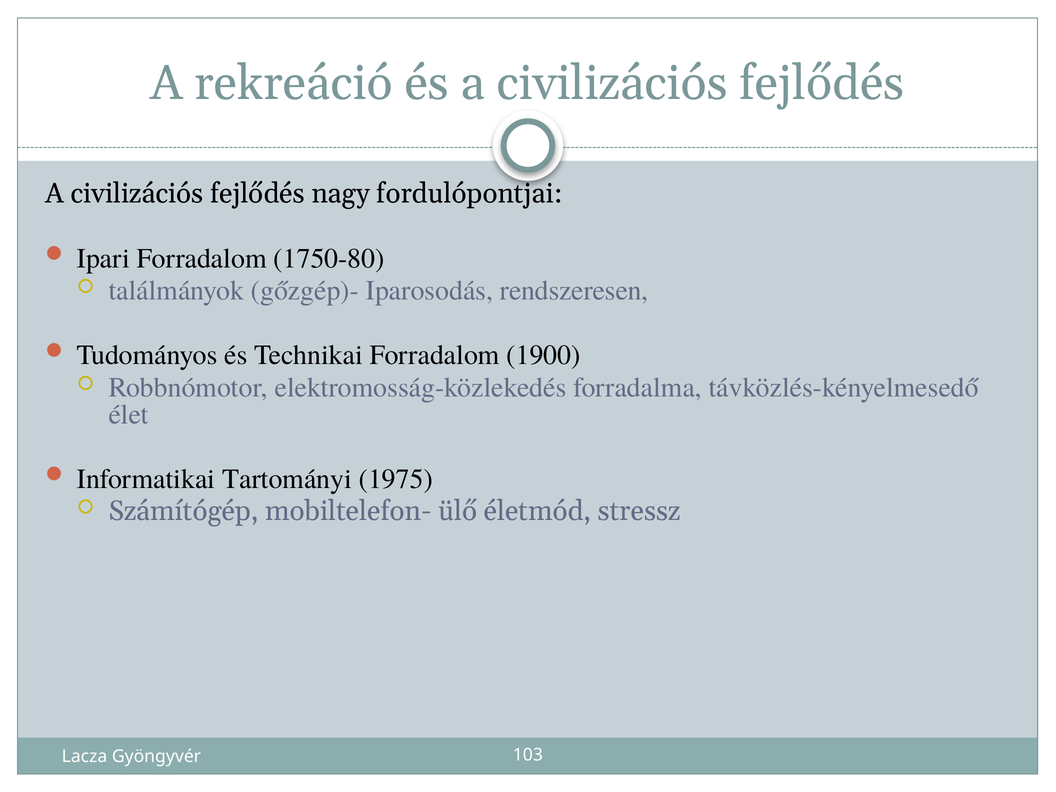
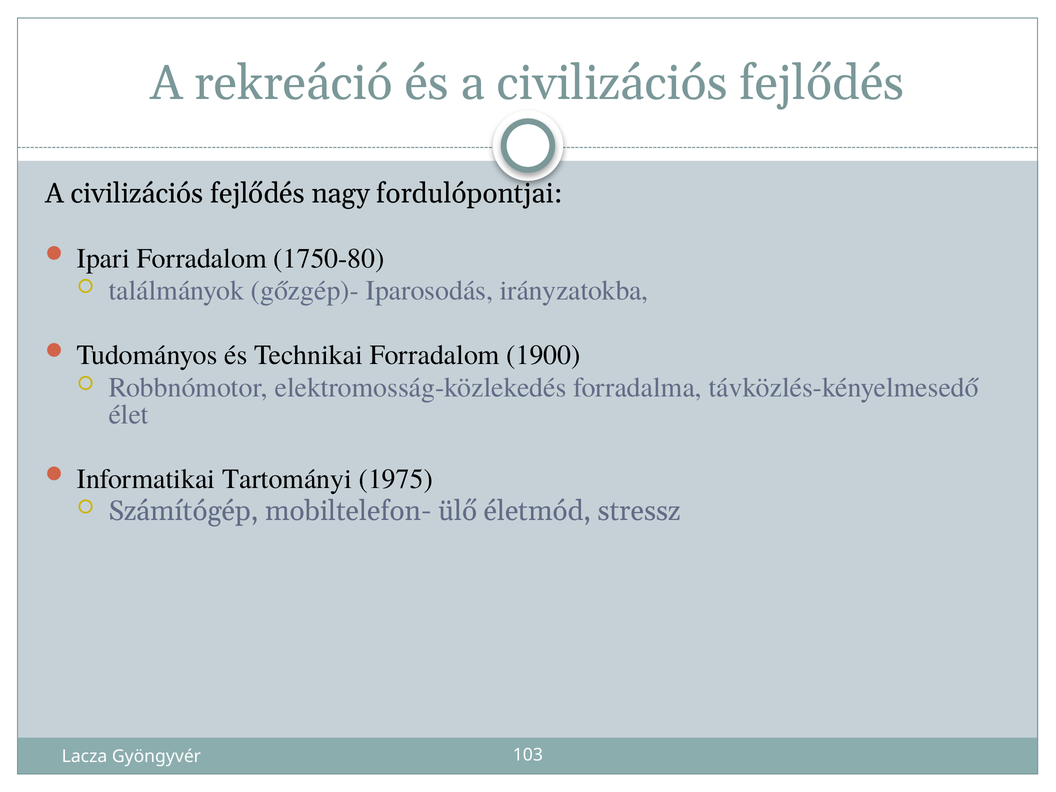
rendszeresen: rendszeresen -> irányzatokba
